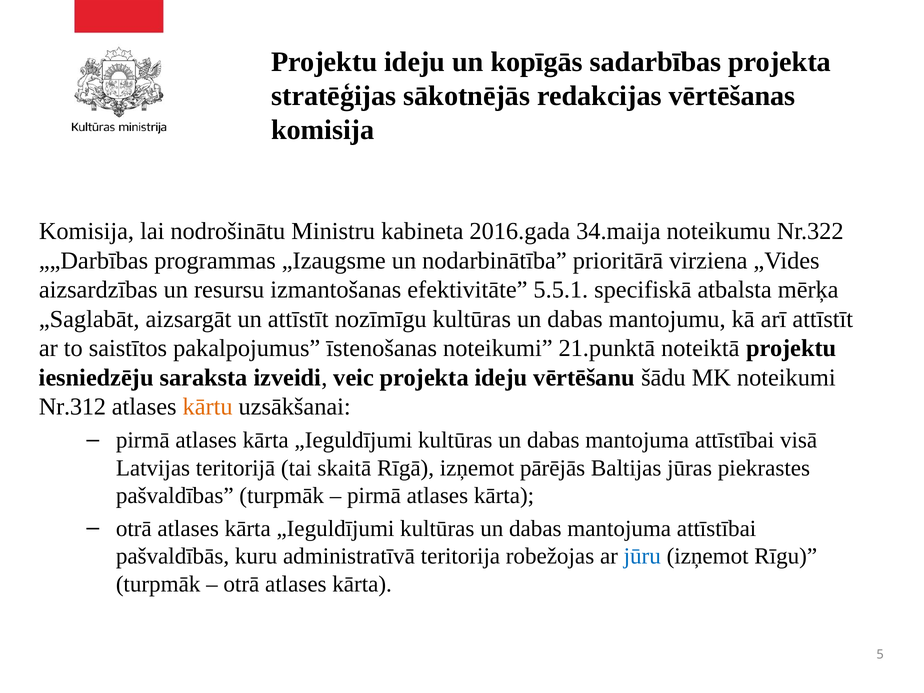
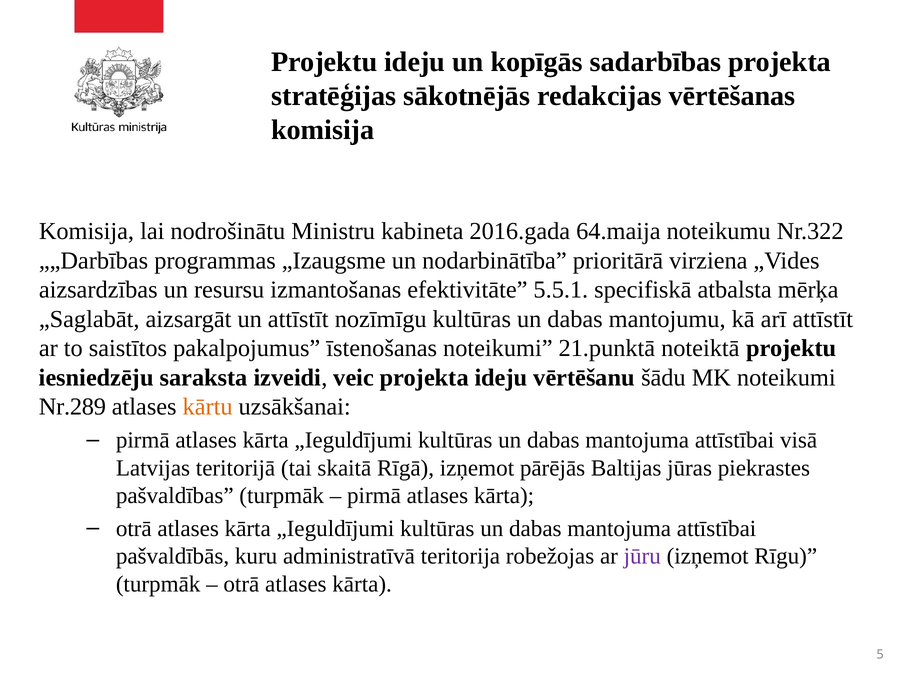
34.maija: 34.maija -> 64.maija
Nr.312: Nr.312 -> Nr.289
jūru colour: blue -> purple
